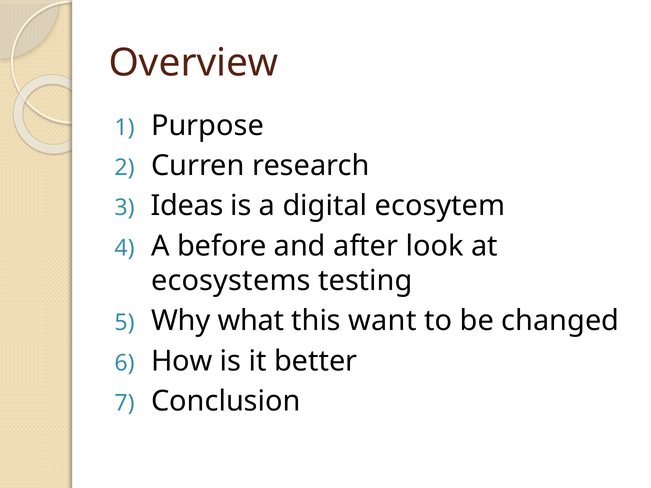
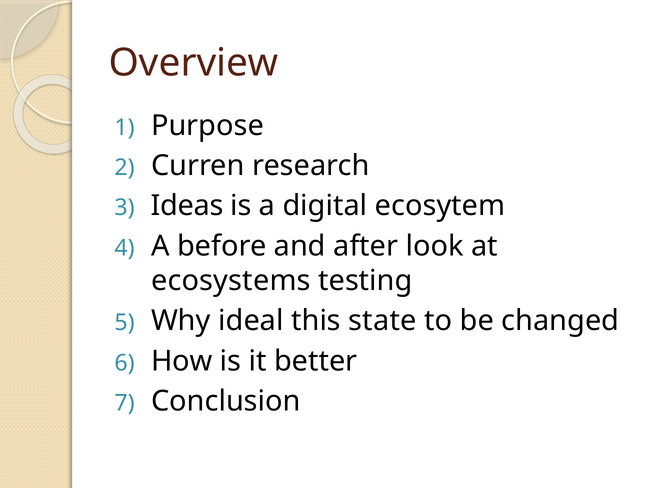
what: what -> ideal
want: want -> state
